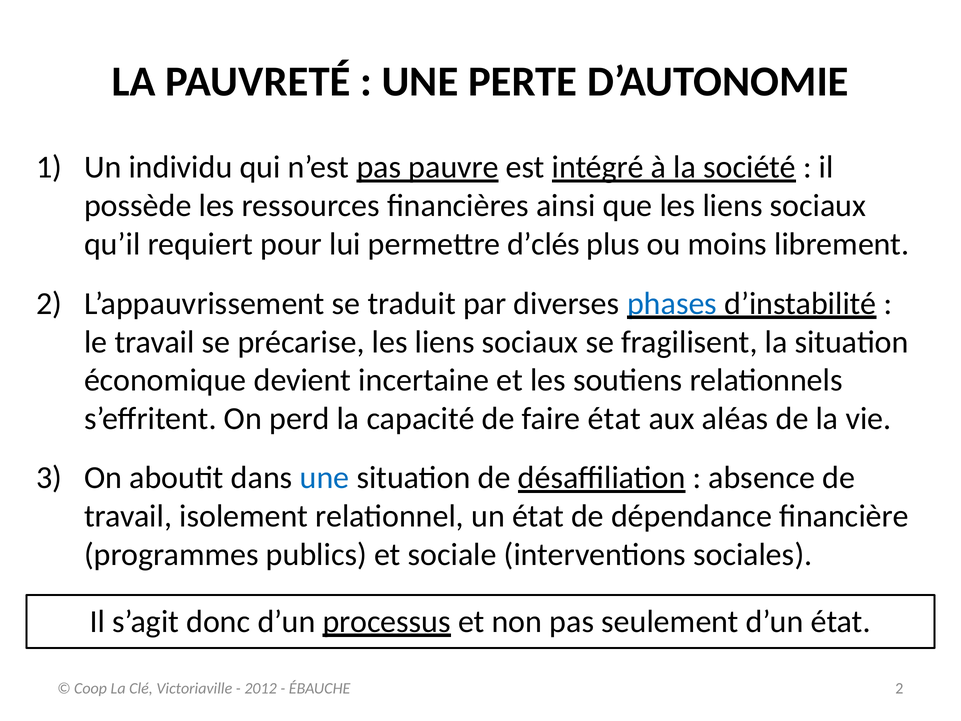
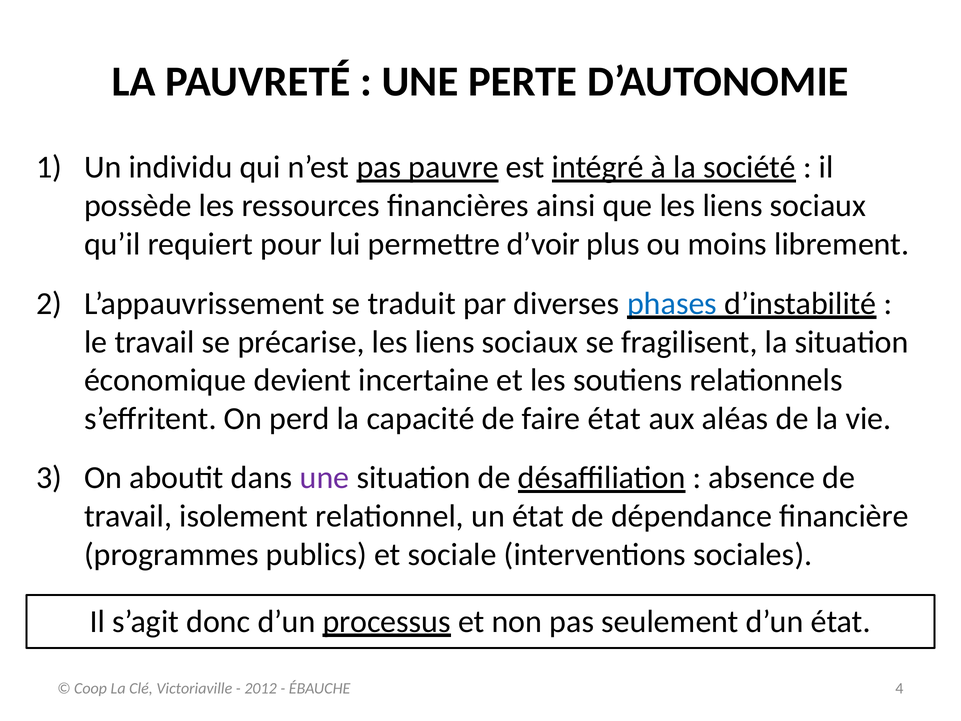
d’clés: d’clés -> d’voir
une at (325, 477) colour: blue -> purple
ÉBAUCHE 2: 2 -> 4
